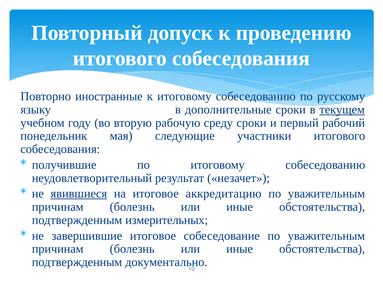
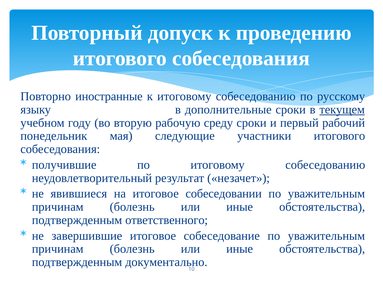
явившиеся underline: present -> none
аккредитацию: аккредитацию -> собеседовании
измерительных: измерительных -> ответственного
